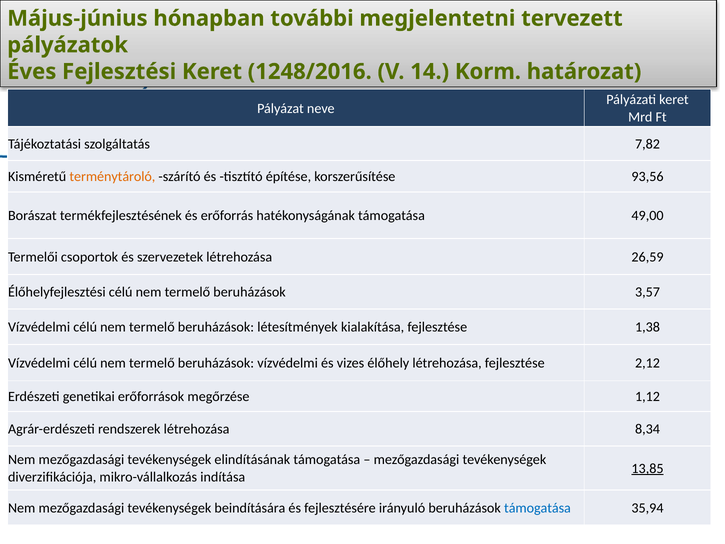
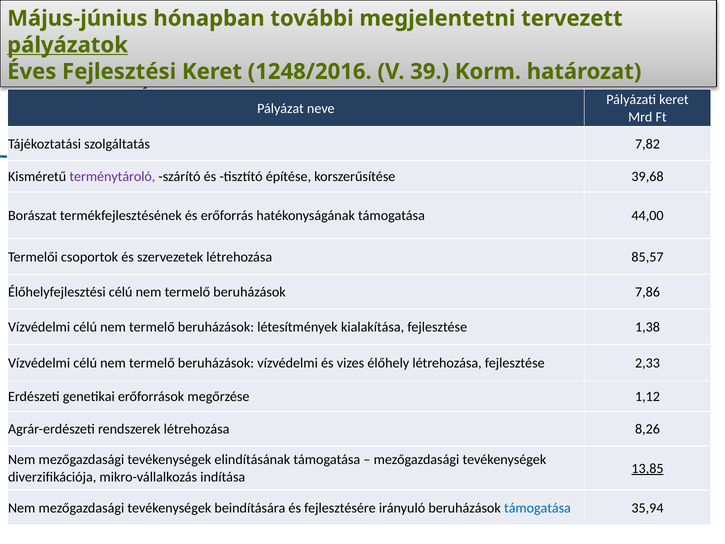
pályázatok underline: none -> present
14: 14 -> 39
terménytároló colour: orange -> purple
93,56: 93,56 -> 39,68
49,00: 49,00 -> 44,00
26,59: 26,59 -> 85,57
3,57: 3,57 -> 7,86
2,12: 2,12 -> 2,33
8,34: 8,34 -> 8,26
